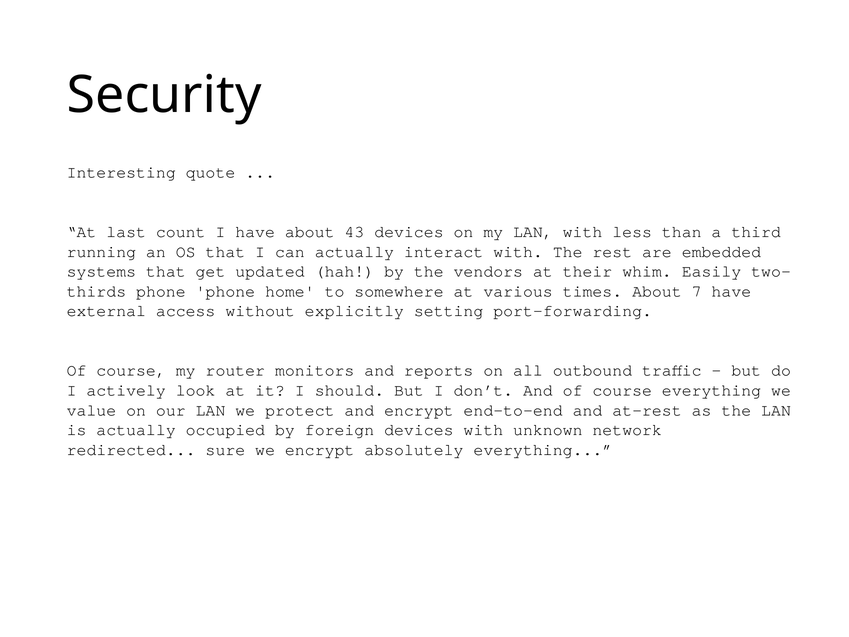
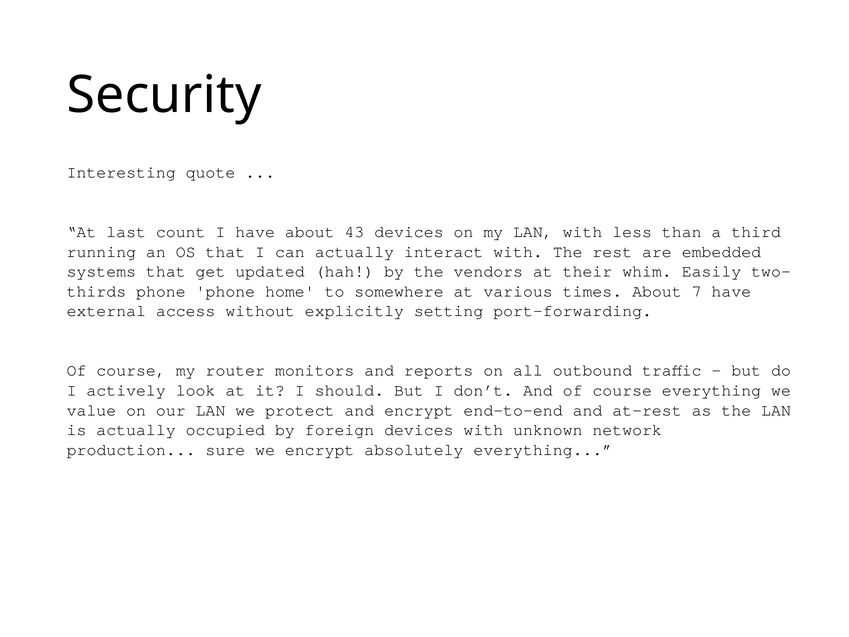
redirected: redirected -> production
